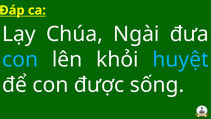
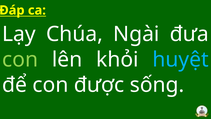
con at (20, 59) colour: light blue -> light green
